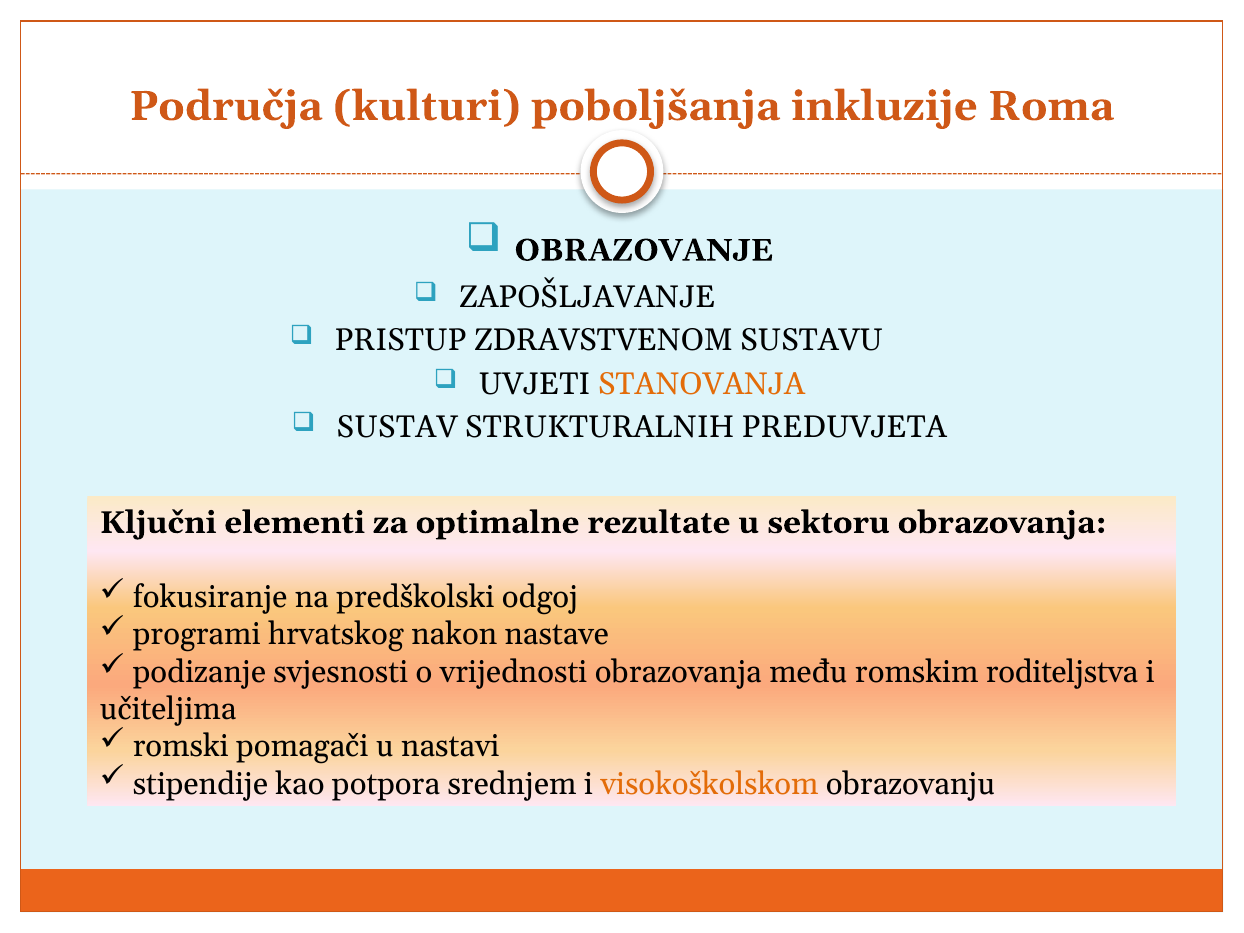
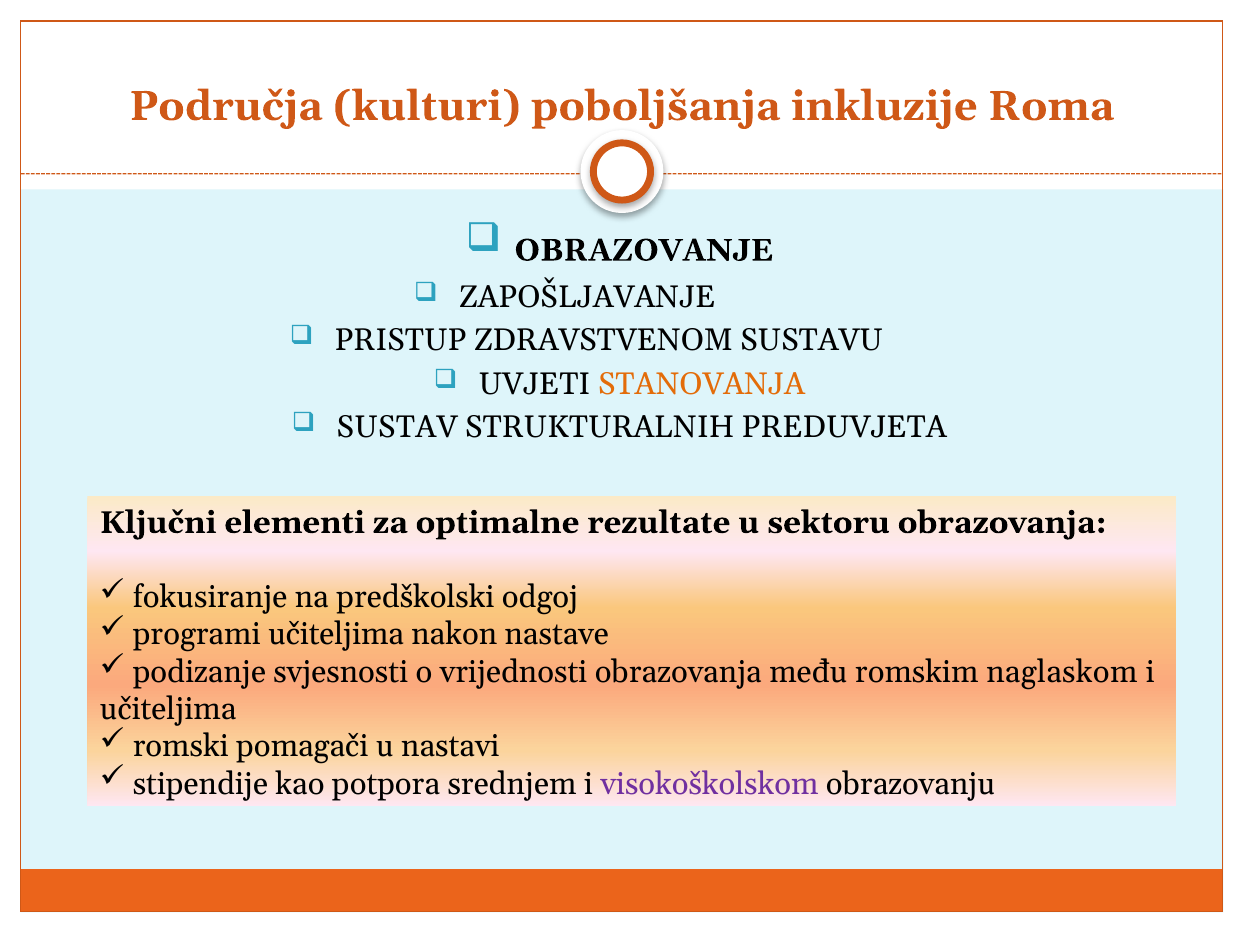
programi hrvatskog: hrvatskog -> učiteljima
roditeljstva: roditeljstva -> naglaskom
visokoškolskom colour: orange -> purple
